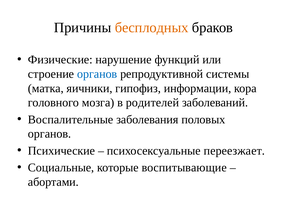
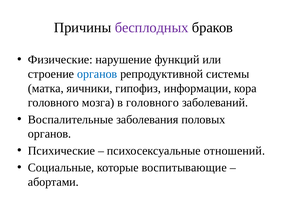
бесплодных colour: orange -> purple
в родителей: родителей -> головного
переезжает: переезжает -> отношений
